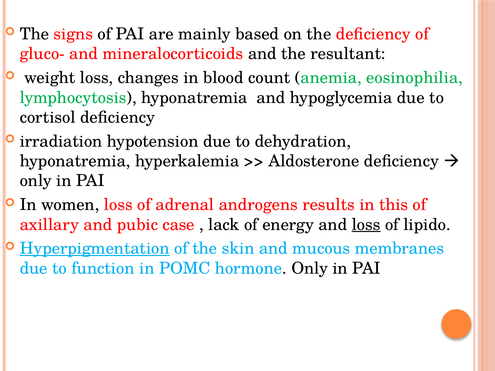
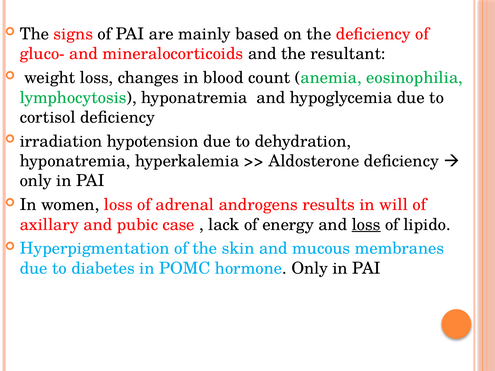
this: this -> will
Hyperpigmentation underline: present -> none
function: function -> diabetes
